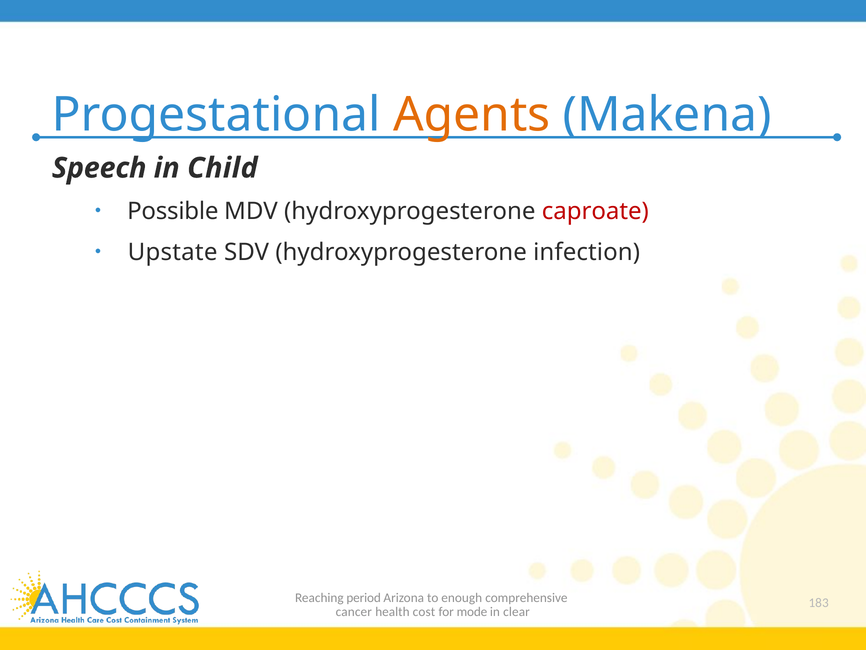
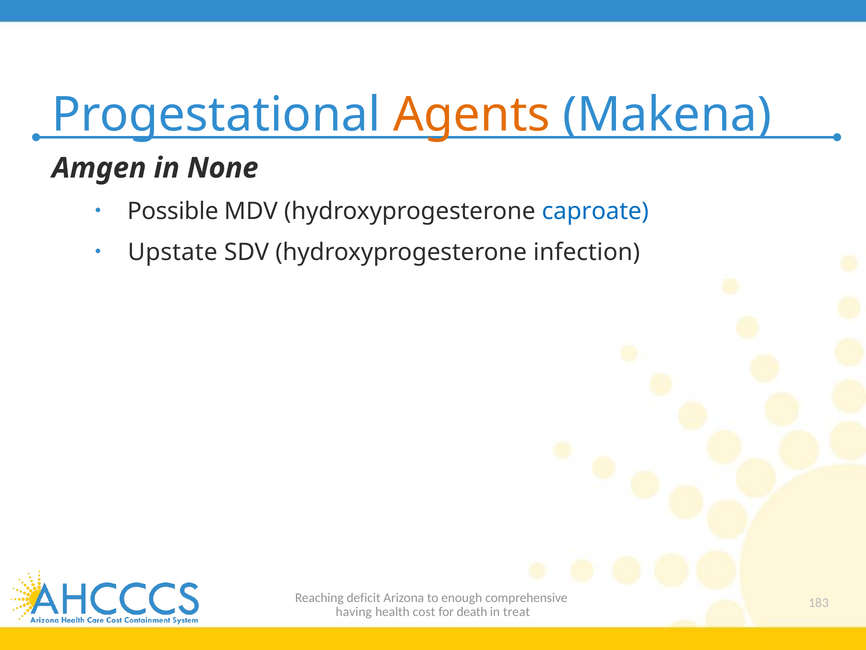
Speech: Speech -> Amgen
Child: Child -> None
caproate colour: red -> blue
period: period -> deficit
cancer: cancer -> having
mode: mode -> death
clear: clear -> treat
